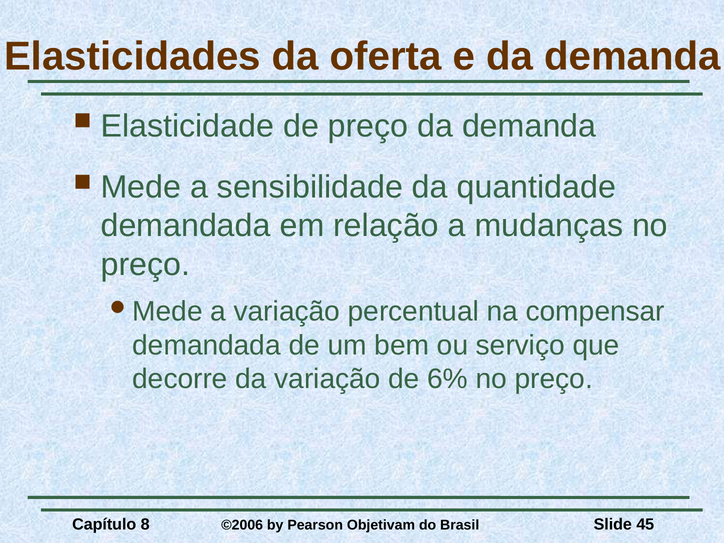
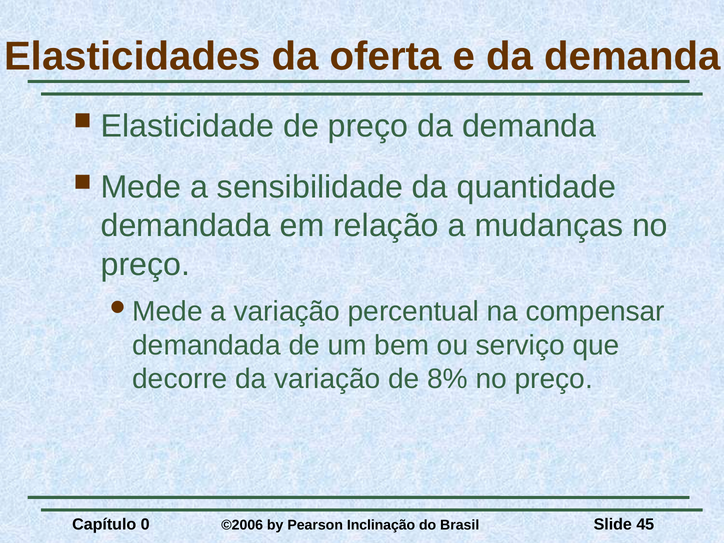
6%: 6% -> 8%
8: 8 -> 0
Objetivam: Objetivam -> Inclinação
